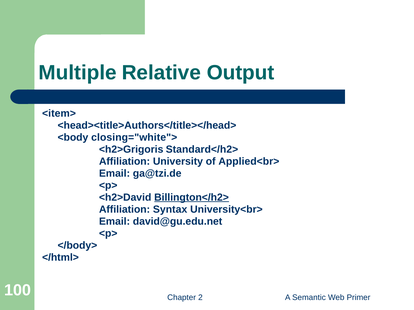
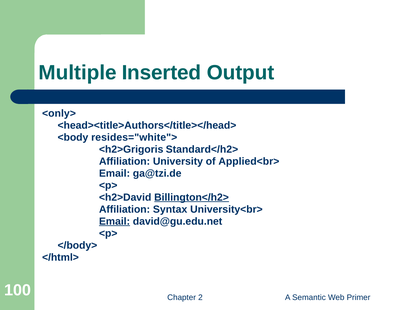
Relative: Relative -> Inserted
<item>: <item> -> <only>
closing="white">: closing="white"> -> resides="white">
Email at (115, 222) underline: none -> present
